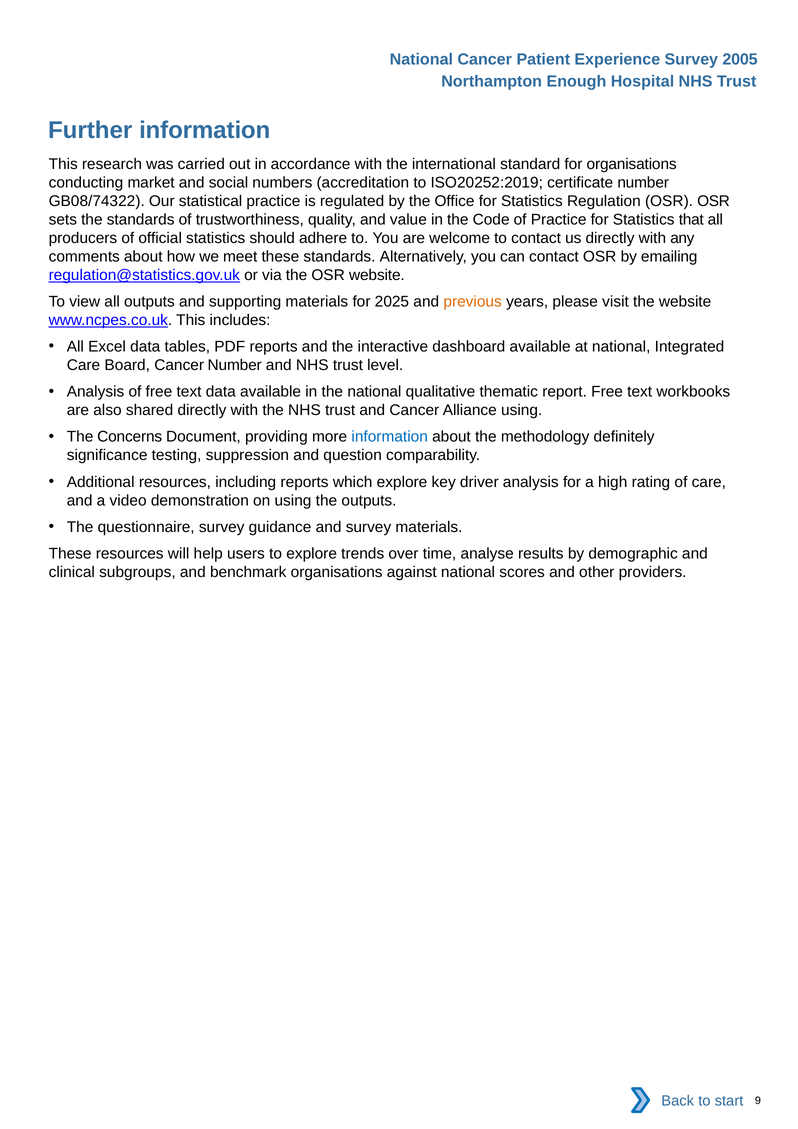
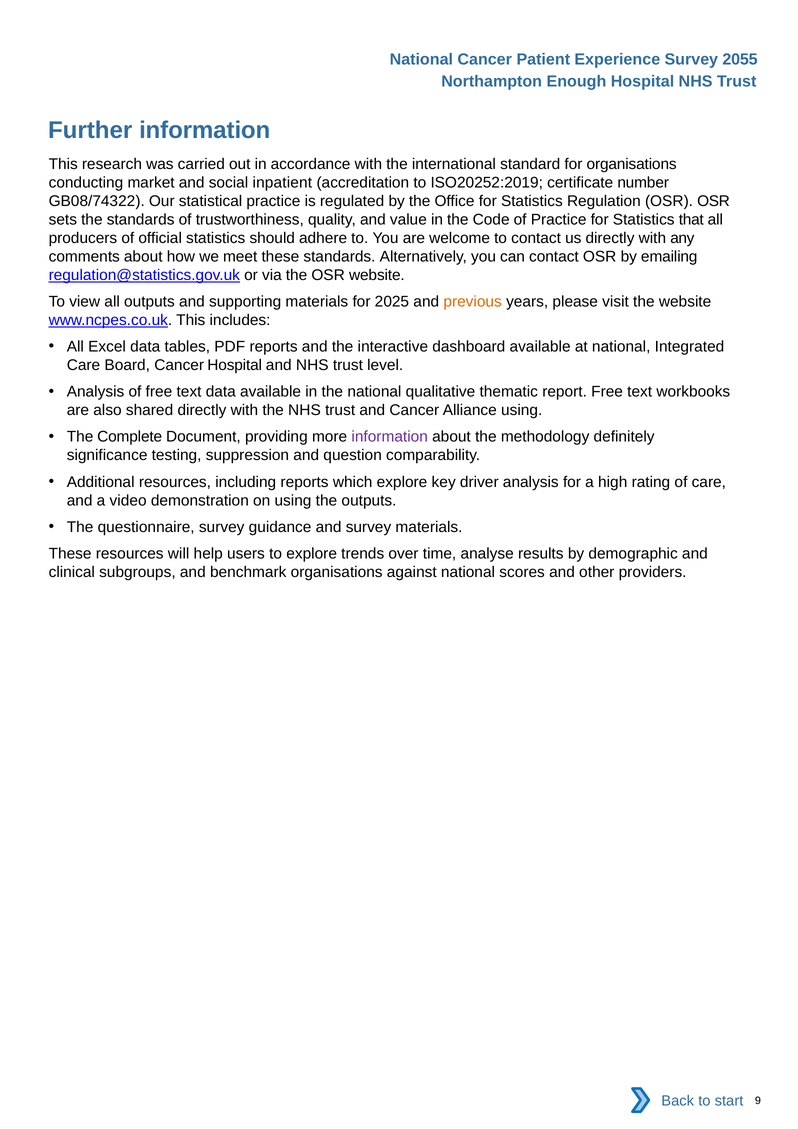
2005: 2005 -> 2055
numbers: numbers -> inpatient
Cancer Number: Number -> Hospital
Concerns: Concerns -> Complete
information at (390, 437) colour: blue -> purple
